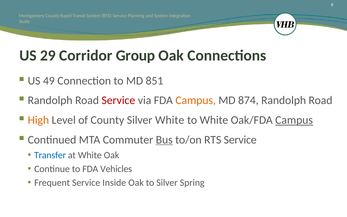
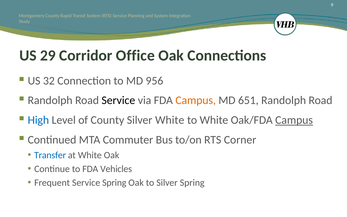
Group: Group -> Office
49: 49 -> 32
851: 851 -> 956
Service at (118, 100) colour: red -> black
874: 874 -> 651
High colour: orange -> blue
Bus underline: present -> none
to/on RTS Service: Service -> Corner
Service Inside: Inside -> Spring
